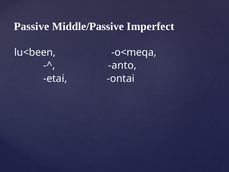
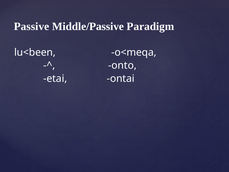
Imperfect: Imperfect -> Paradigm
anto: anto -> onto
